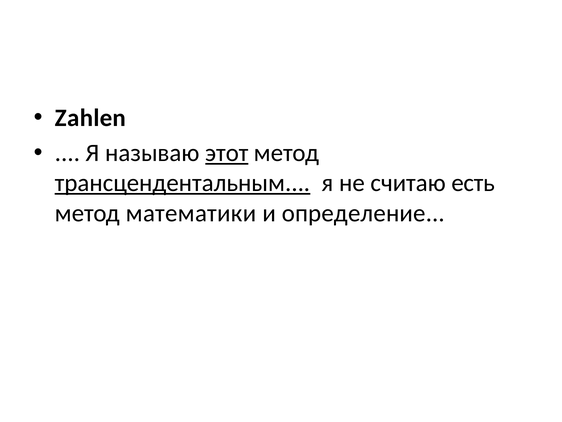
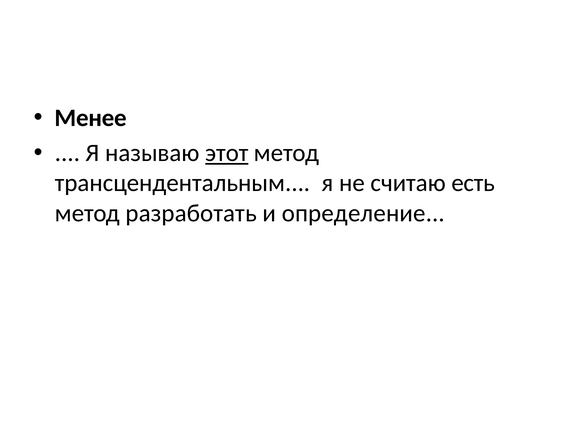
Zahlen: Zahlen -> Менее
трансцендентальным underline: present -> none
математики: математики -> разработать
